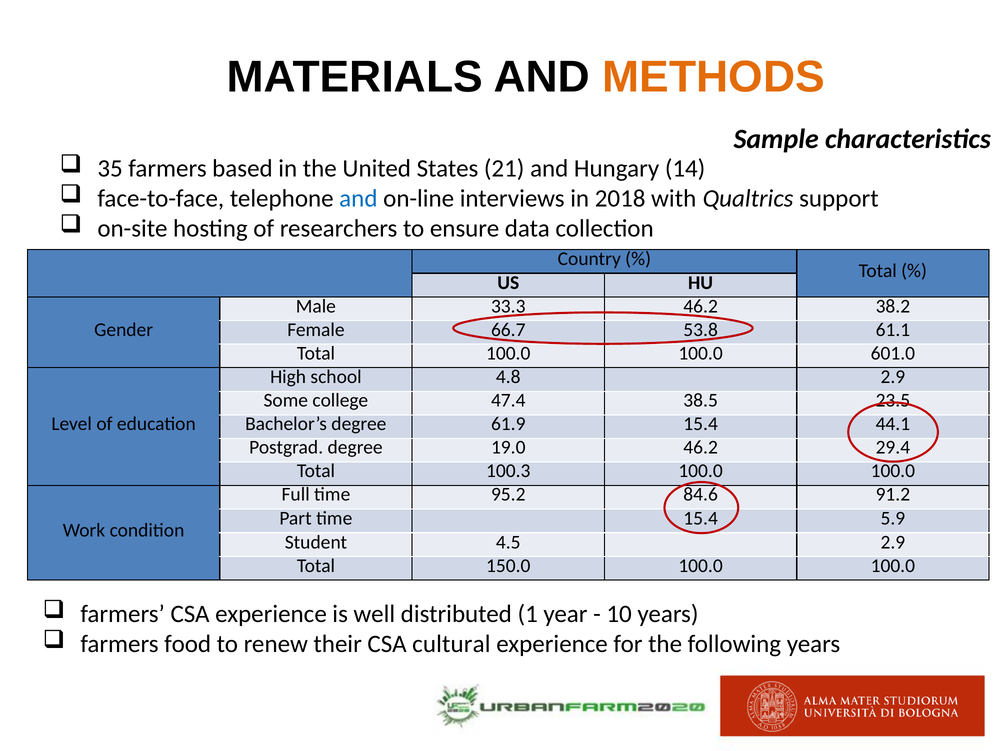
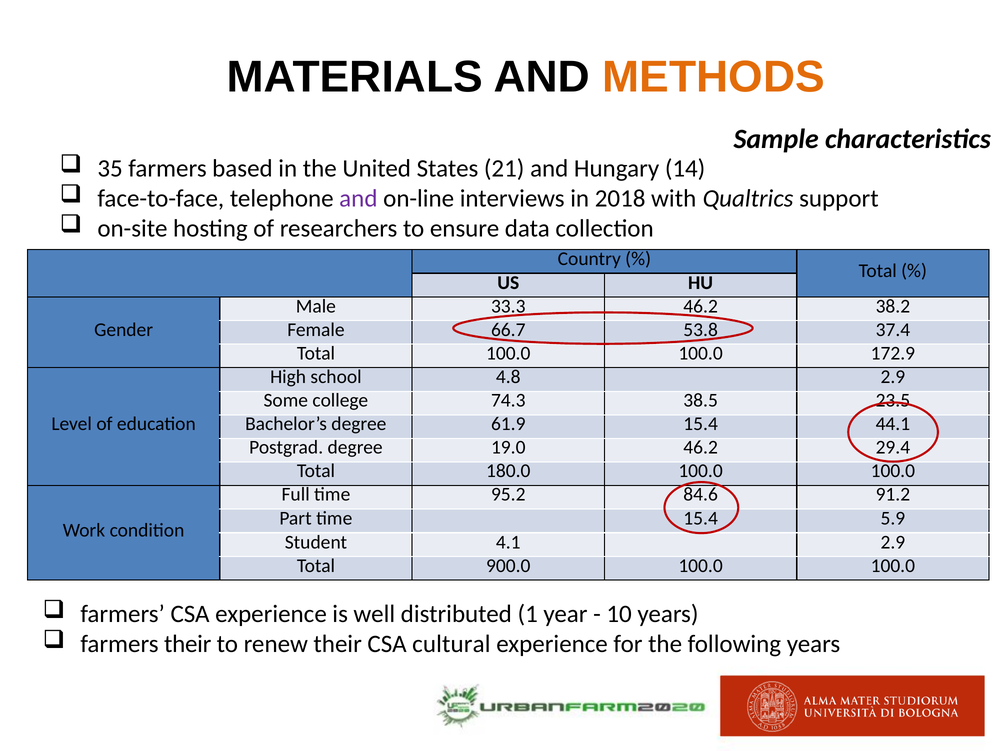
and at (358, 198) colour: blue -> purple
61.1: 61.1 -> 37.4
601.0: 601.0 -> 172.9
47.4: 47.4 -> 74.3
100.3: 100.3 -> 180.0
4.5: 4.5 -> 4.1
150.0: 150.0 -> 900.0
farmers food: food -> their
